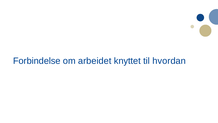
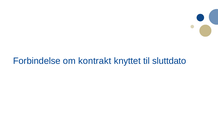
arbeidet: arbeidet -> kontrakt
hvordan: hvordan -> sluttdato
